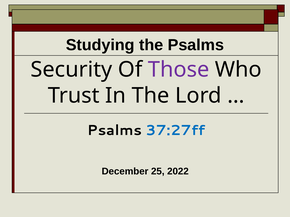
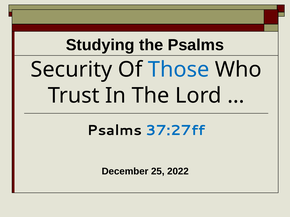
Those colour: purple -> blue
